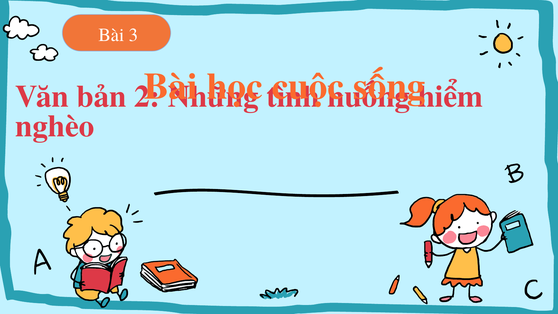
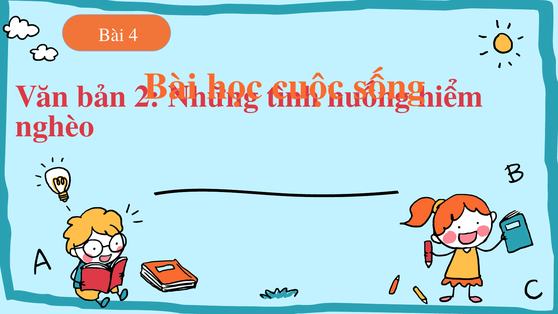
3: 3 -> 4
